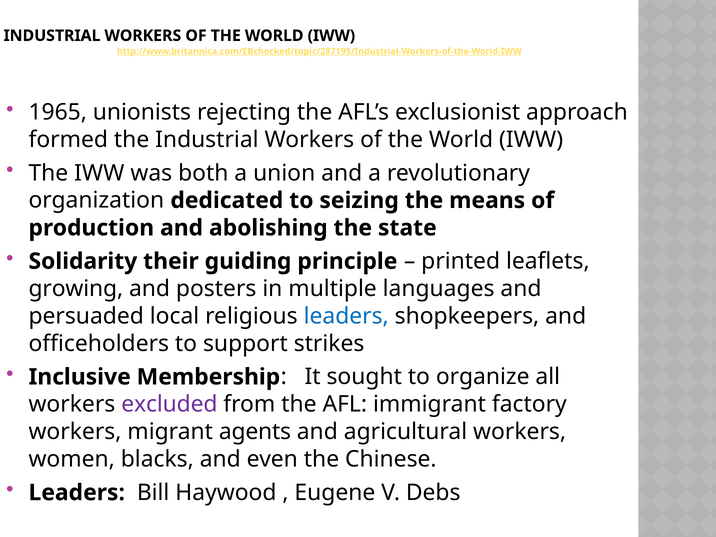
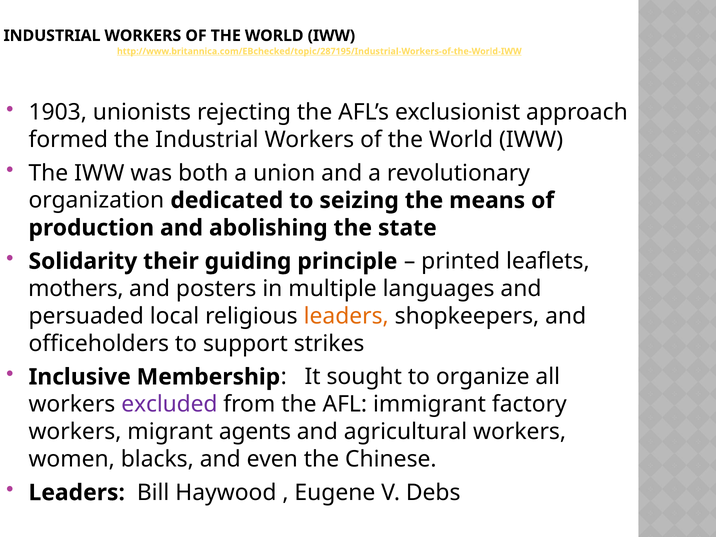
1965: 1965 -> 1903
growing: growing -> mothers
leaders at (346, 316) colour: blue -> orange
